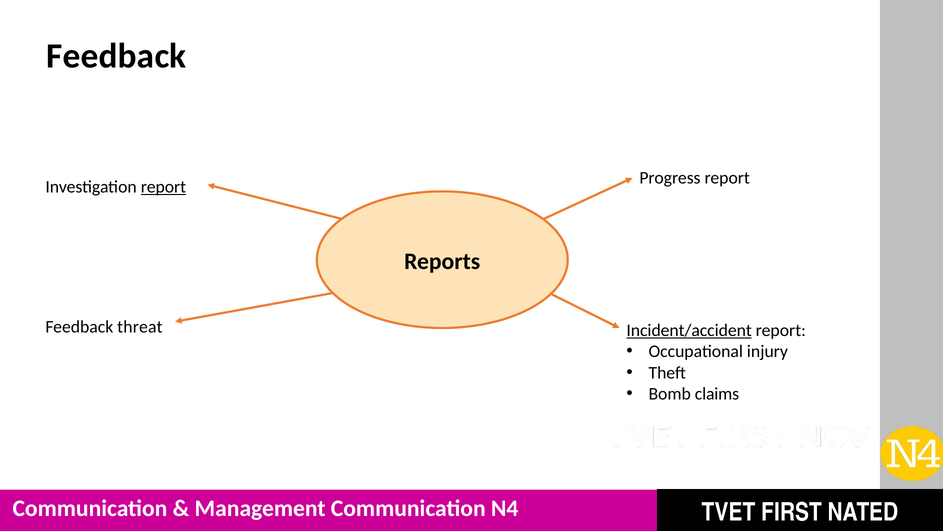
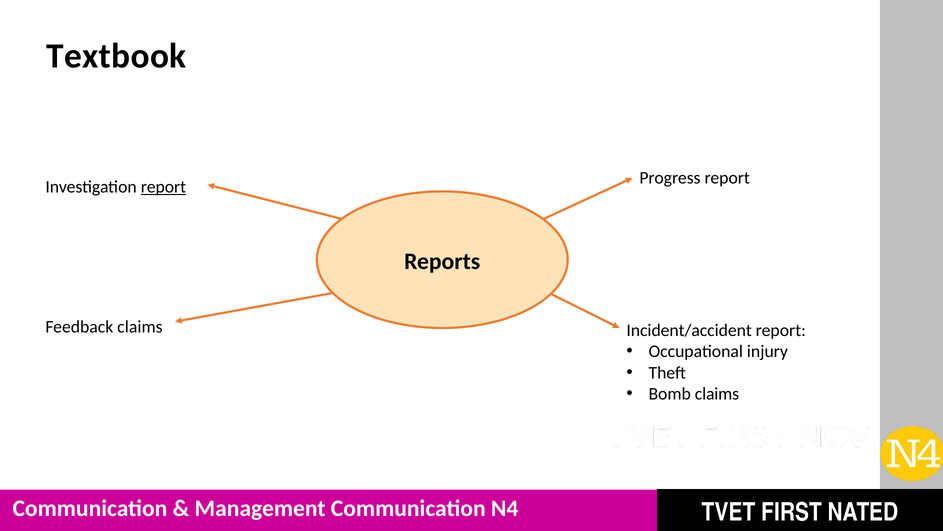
Feedback at (116, 56): Feedback -> Textbook
Feedback threat: threat -> claims
Incident/accident underline: present -> none
